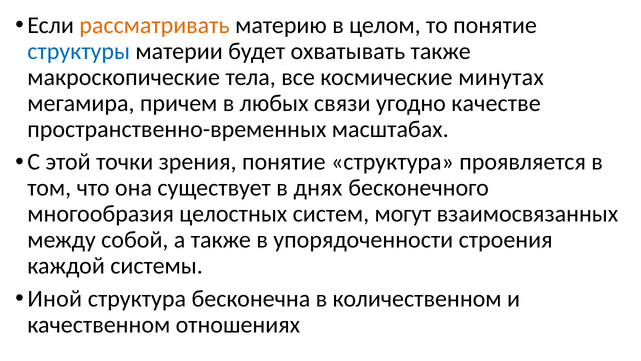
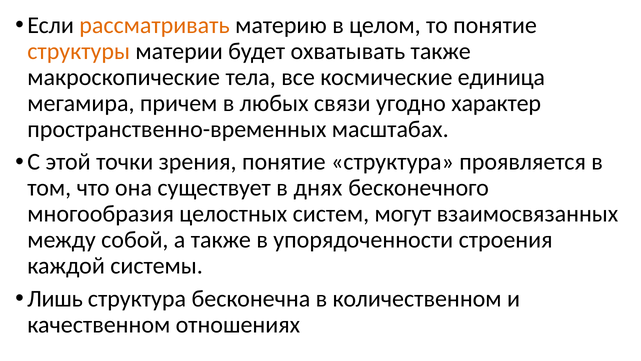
структуры colour: blue -> orange
минутах: минутах -> единица
качестве: качестве -> характер
Иной: Иной -> Лишь
